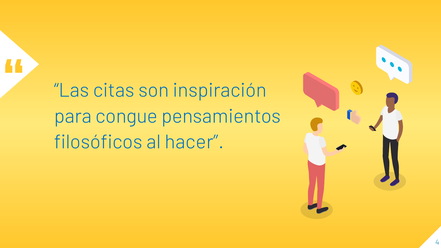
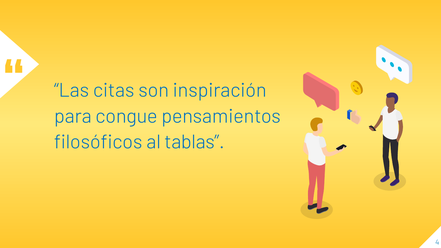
hacer: hacer -> tablas
